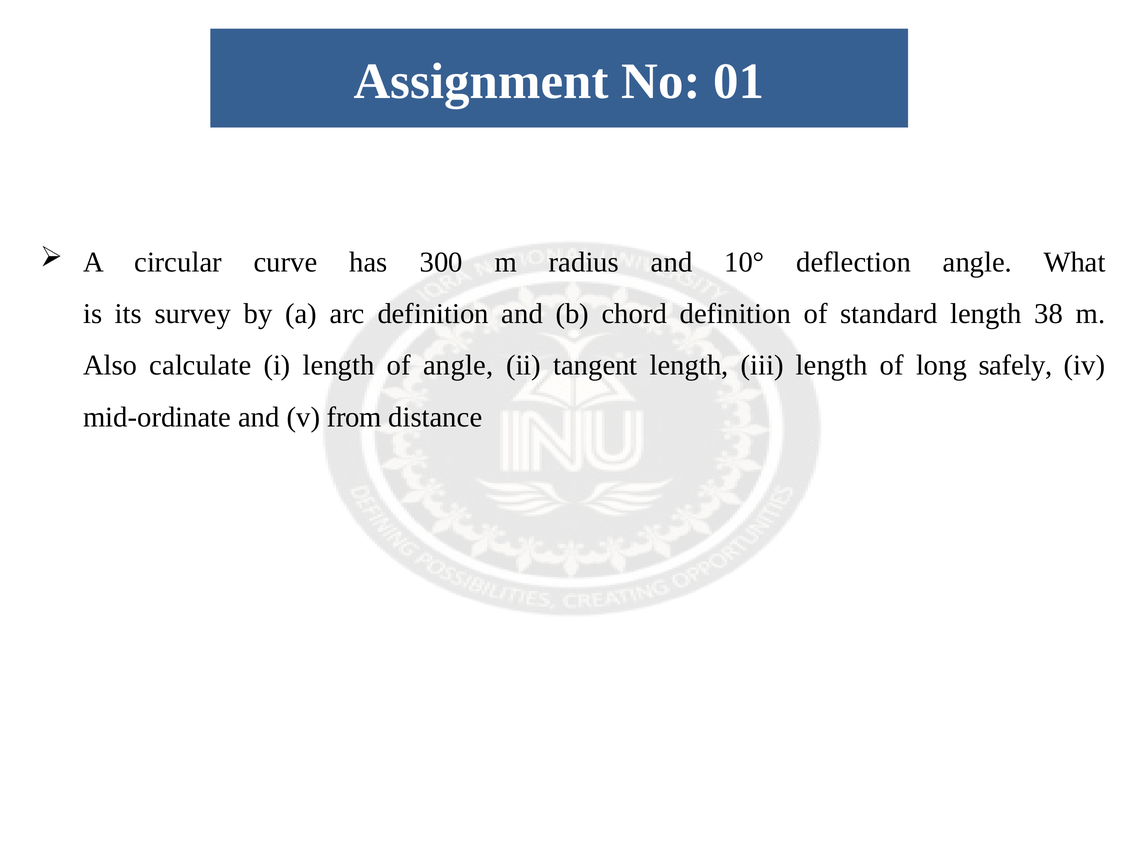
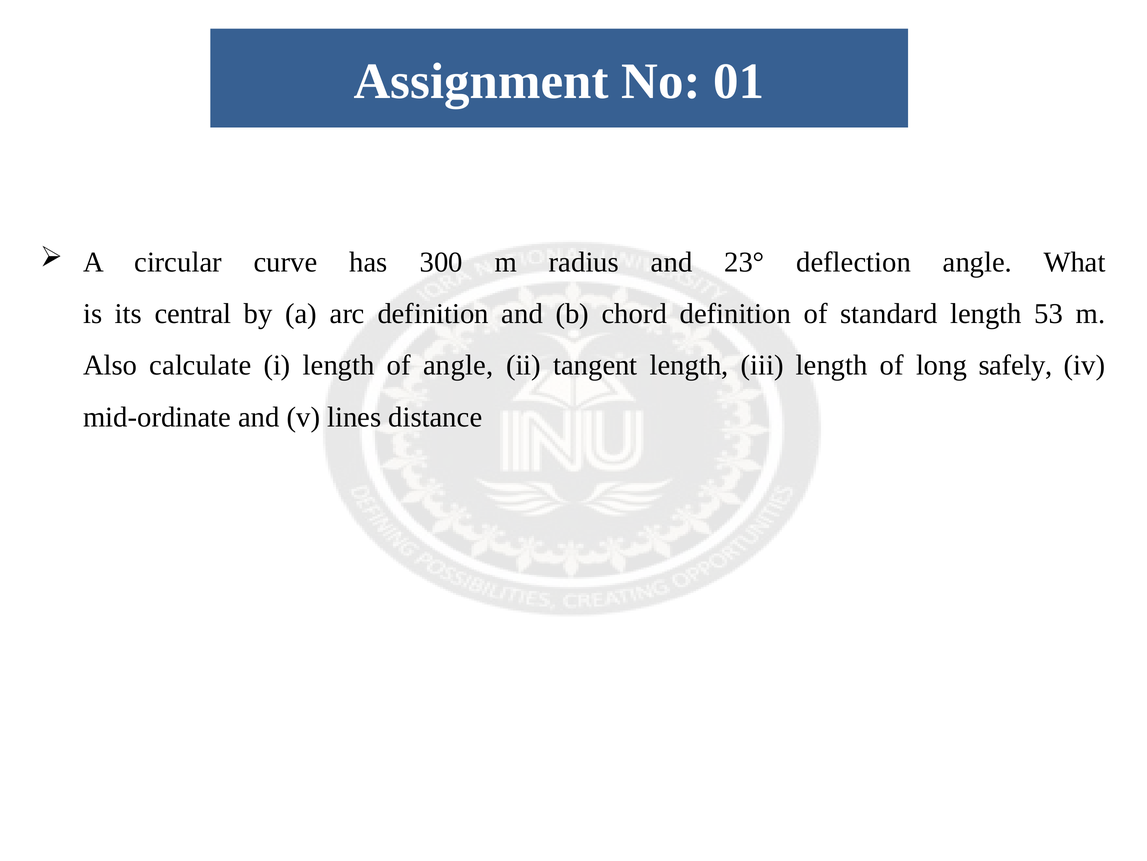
10°: 10° -> 23°
survey: survey -> central
38: 38 -> 53
from: from -> lines
